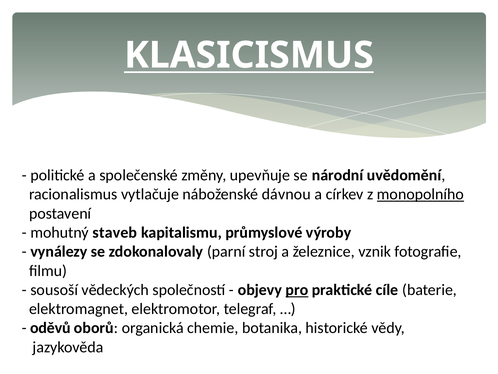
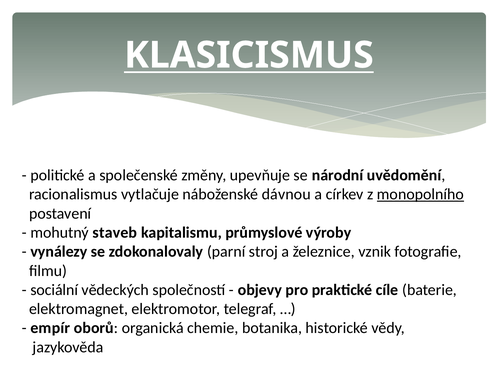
sousoší: sousoší -> sociální
pro underline: present -> none
oděvů: oděvů -> empír
